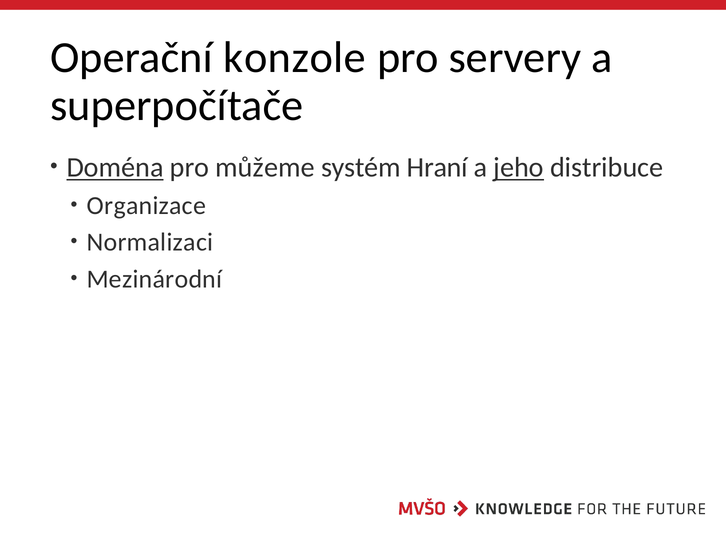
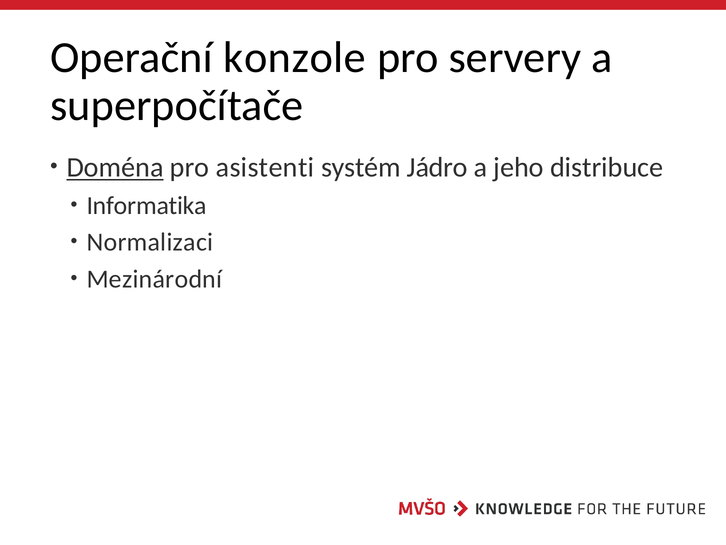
můžeme: můžeme -> asistenti
Hraní: Hraní -> Jádro
jeho underline: present -> none
Organizace: Organizace -> Informatika
